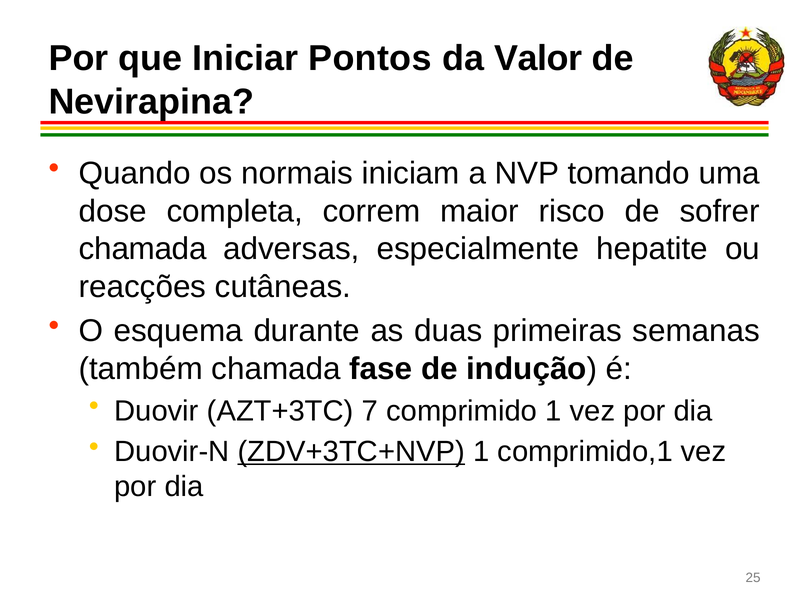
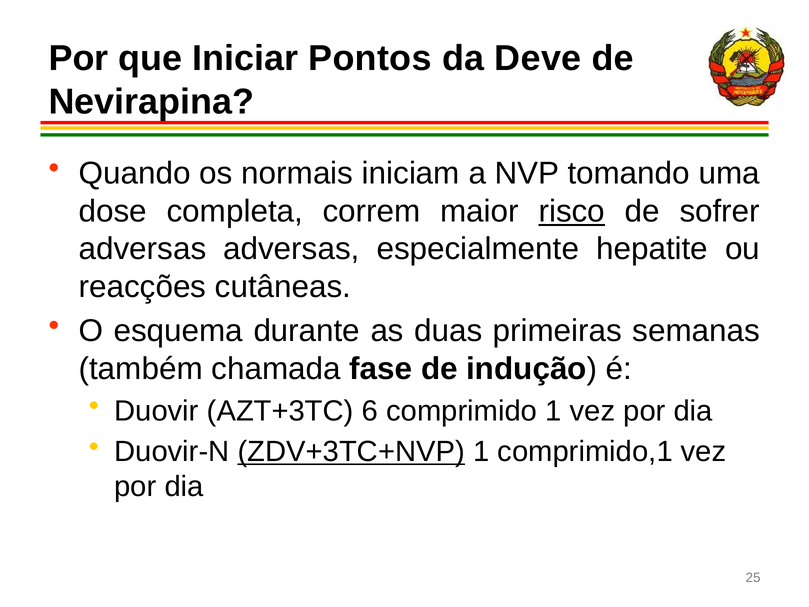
Valor: Valor -> Deve
risco underline: none -> present
chamada at (143, 249): chamada -> adversas
7: 7 -> 6
